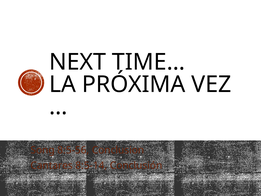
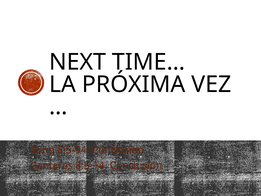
8:5-56: 8:5-56 -> 8:5-94
